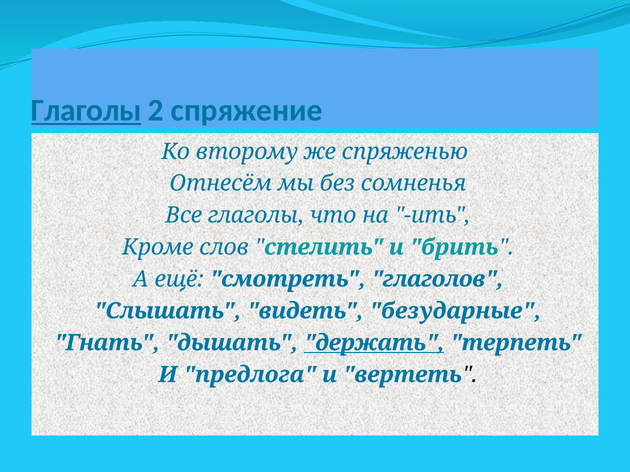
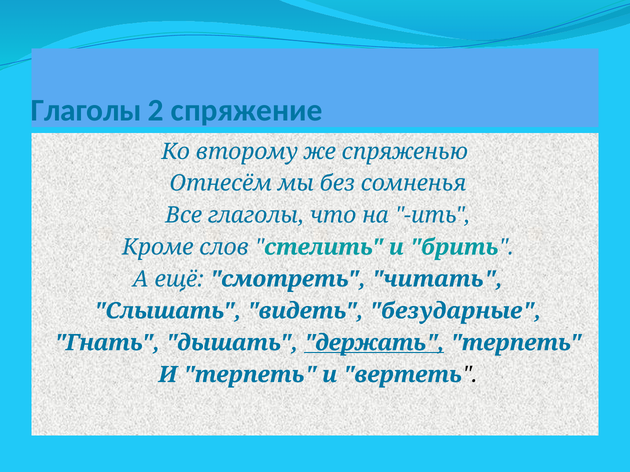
Глаголы at (86, 111) underline: present -> none
глаголов: глаголов -> читать
И предлога: предлога -> терпеть
